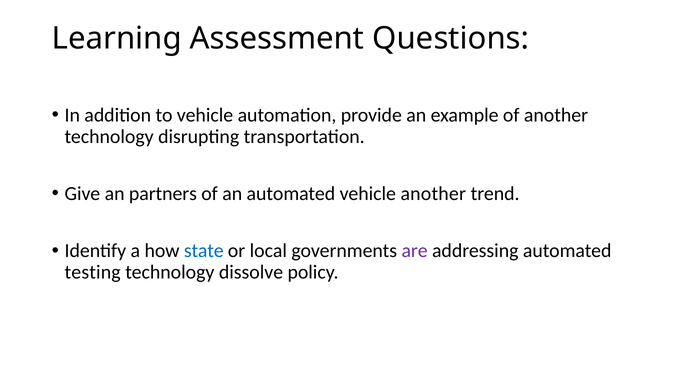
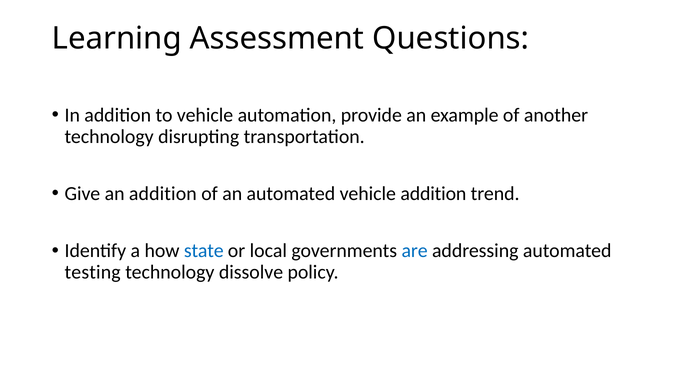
an partners: partners -> addition
vehicle another: another -> addition
are colour: purple -> blue
